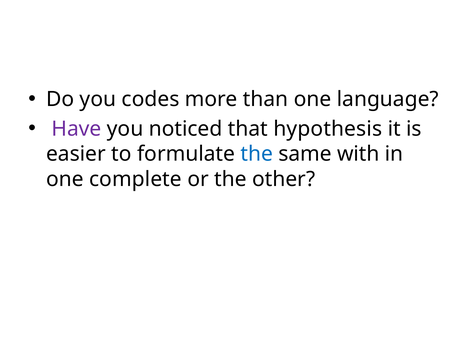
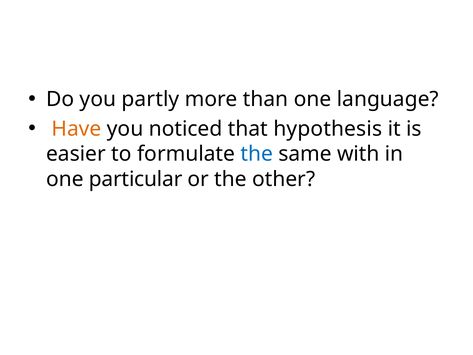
codes: codes -> partly
Have colour: purple -> orange
complete: complete -> particular
